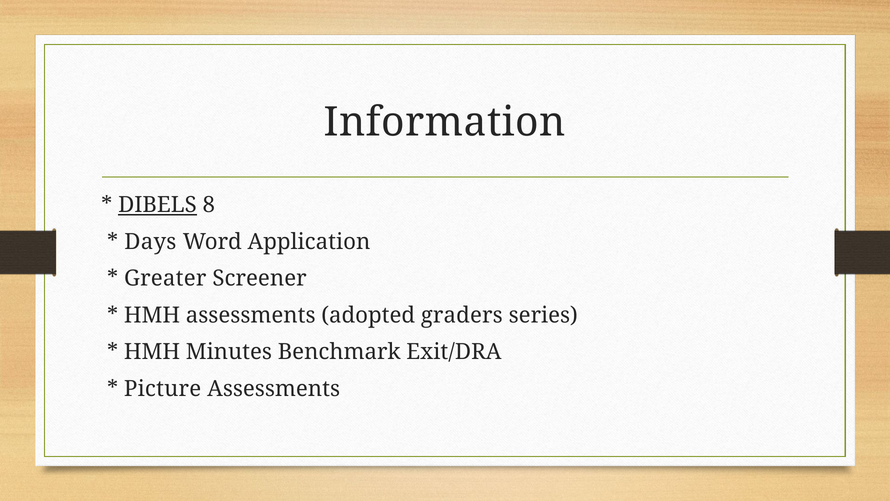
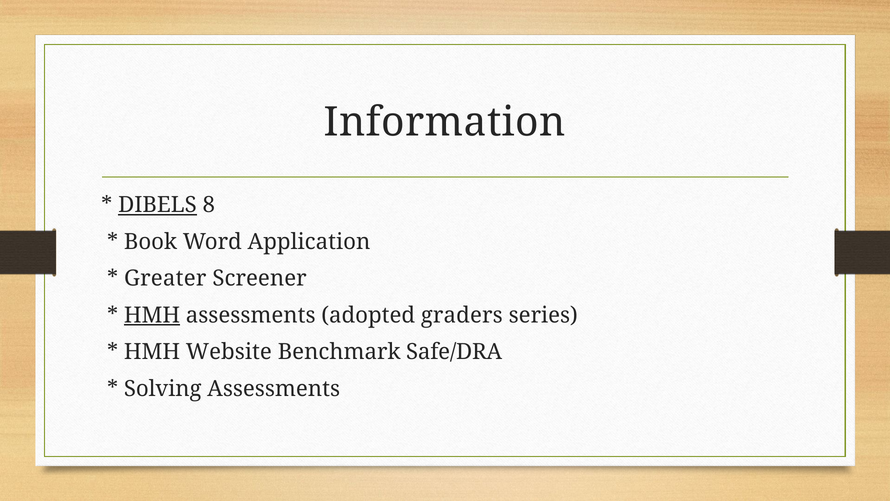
Days: Days -> Book
HMH at (152, 315) underline: none -> present
Minutes: Minutes -> Website
Exit/DRA: Exit/DRA -> Safe/DRA
Picture: Picture -> Solving
